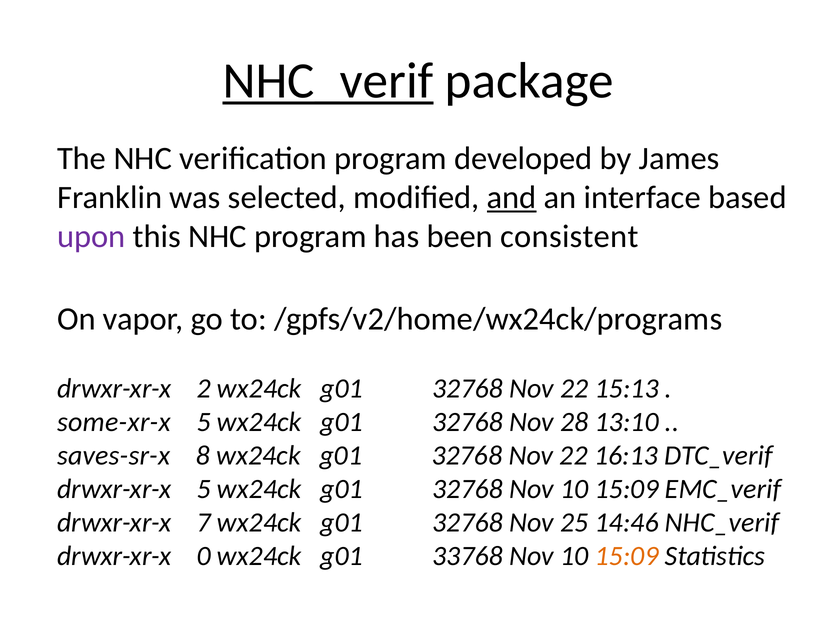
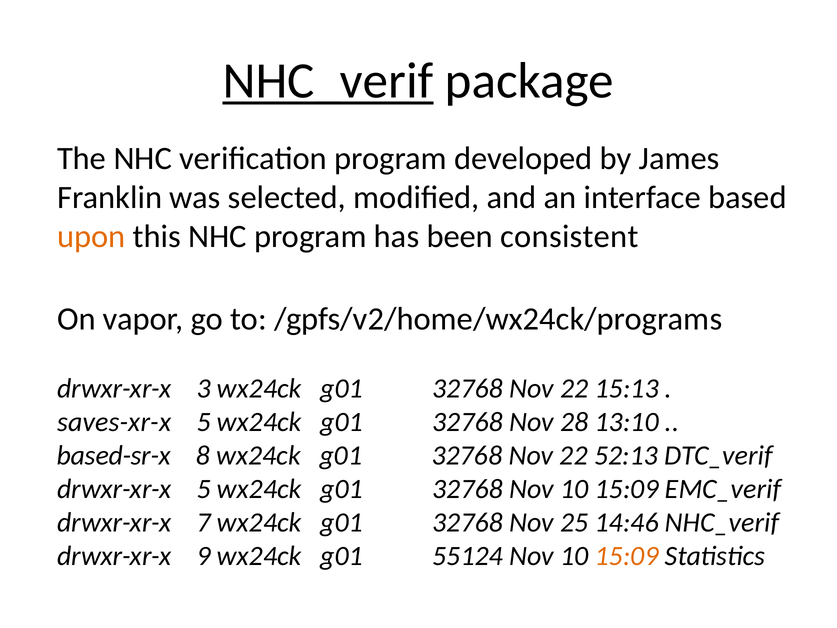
and underline: present -> none
upon colour: purple -> orange
2: 2 -> 3
some-xr-x: some-xr-x -> saves-xr-x
saves-sr-x: saves-sr-x -> based-sr-x
16:13: 16:13 -> 52:13
0: 0 -> 9
33768: 33768 -> 55124
